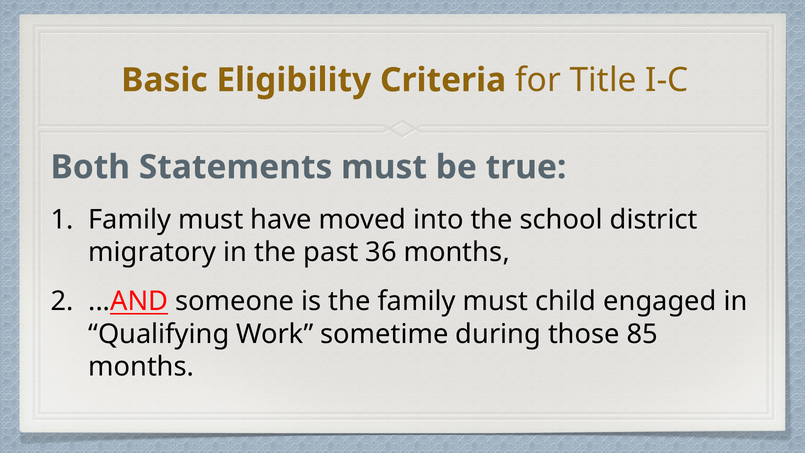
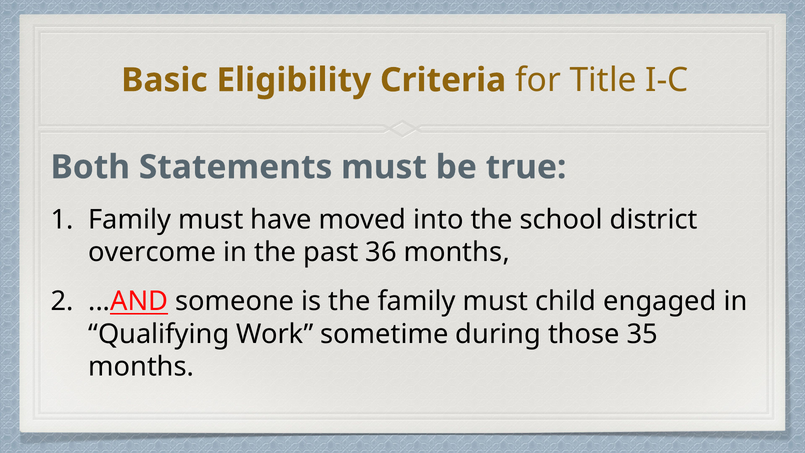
migratory: migratory -> overcome
85: 85 -> 35
